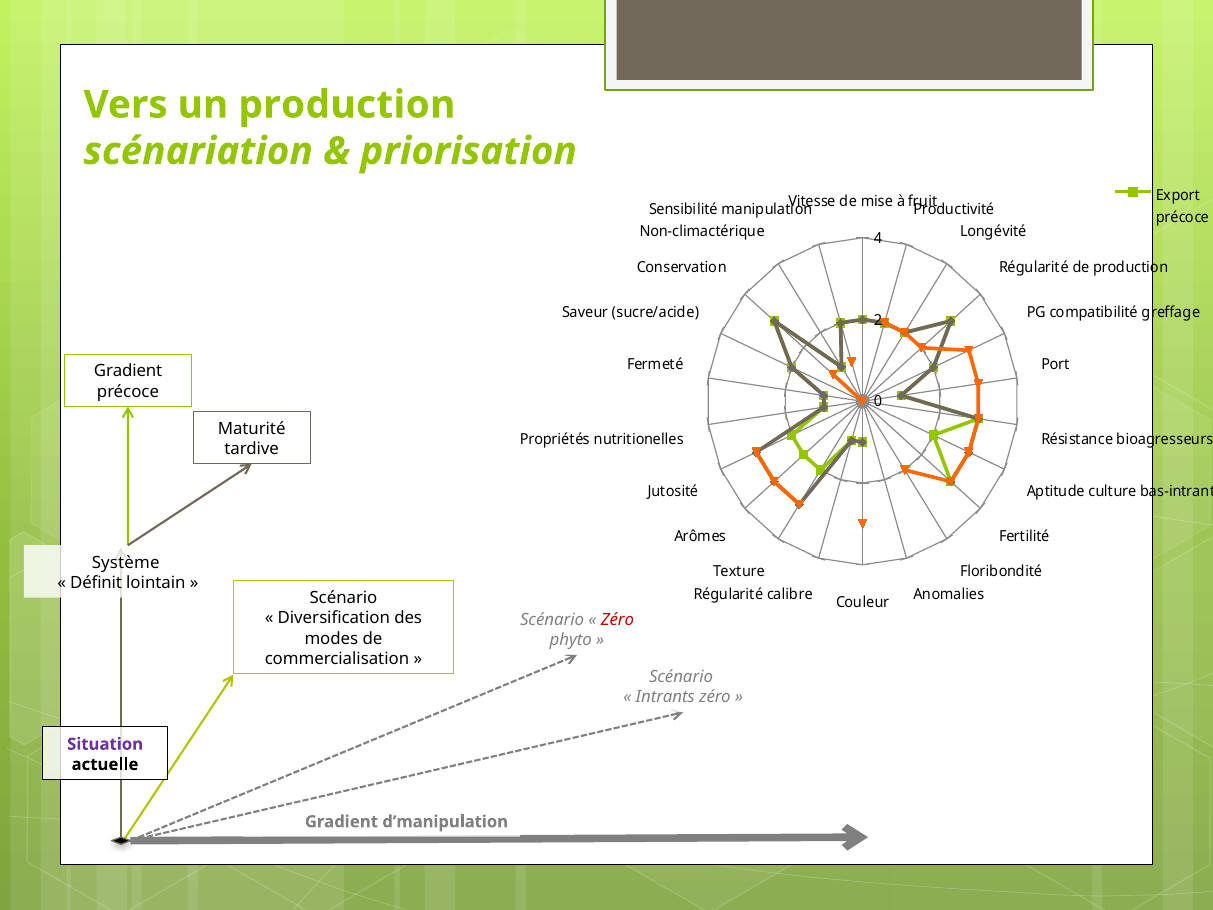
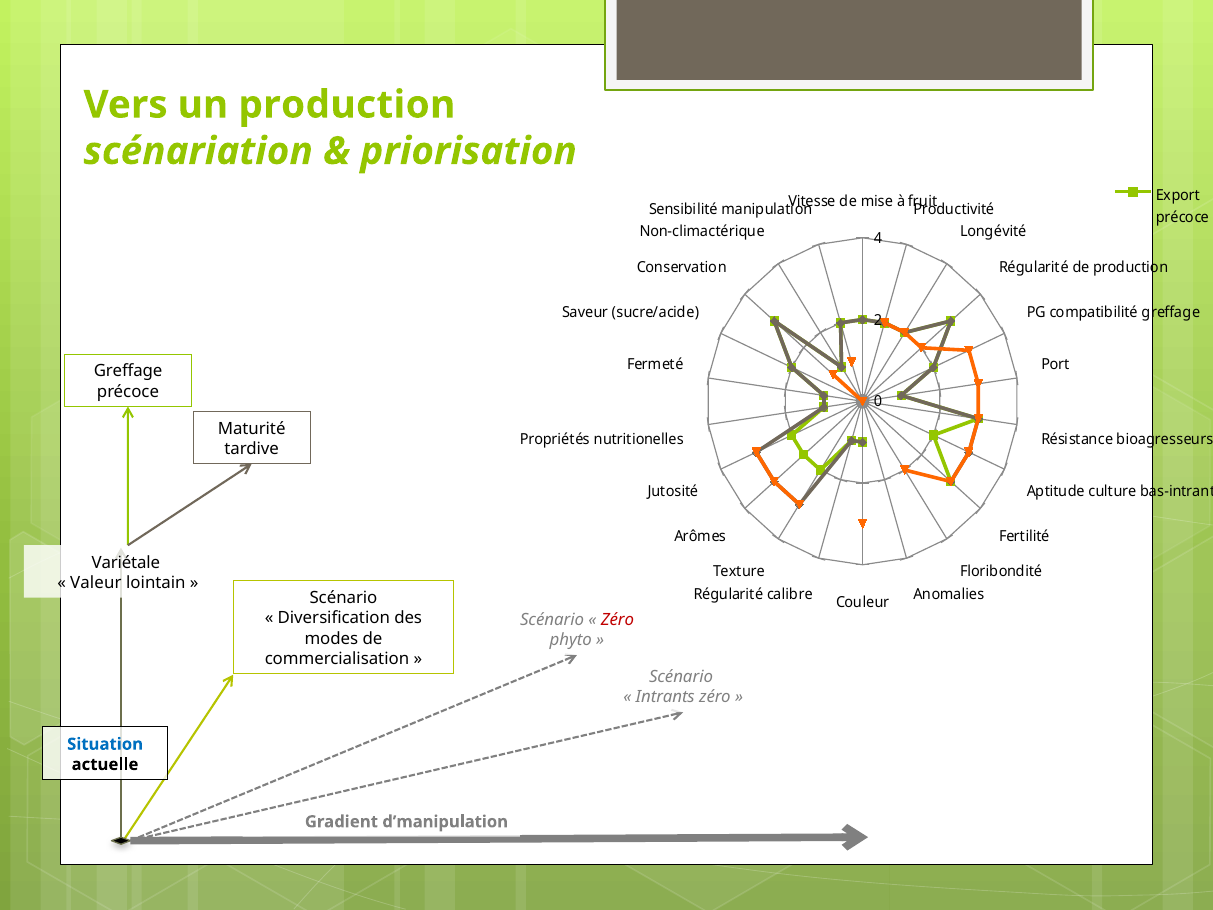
Gradient at (128, 371): Gradient -> Greffage
Système: Système -> Variétale
Définit: Définit -> Valeur
Situation colour: purple -> blue
